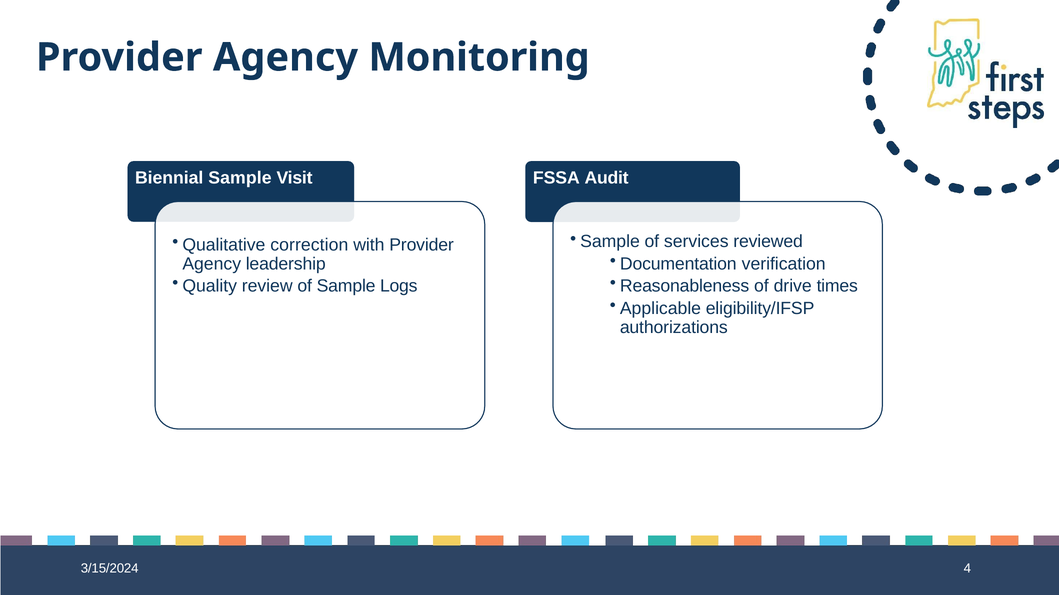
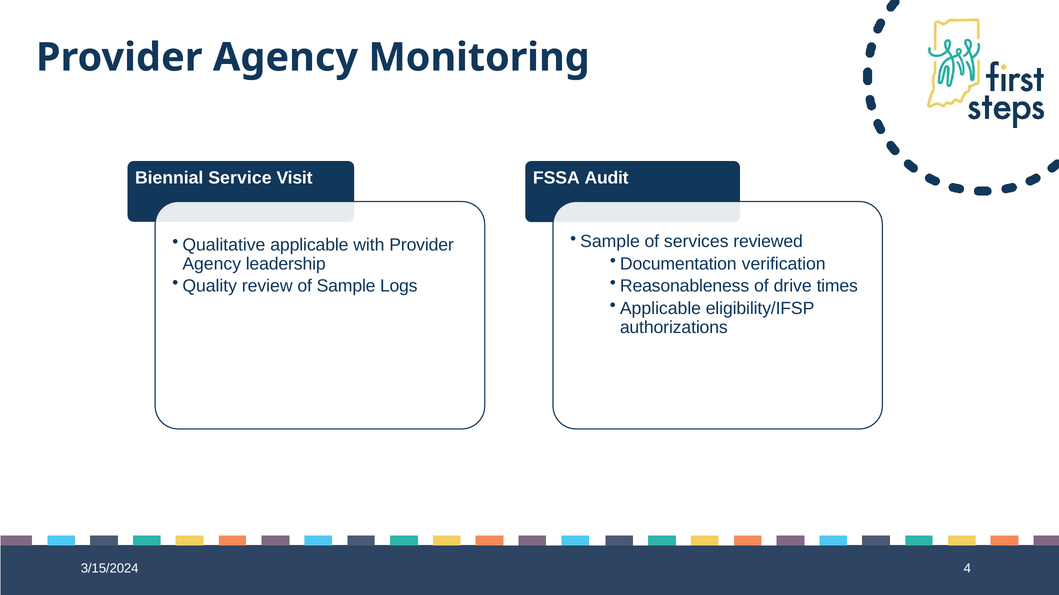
Biennial Sample: Sample -> Service
Qualitative correction: correction -> applicable
